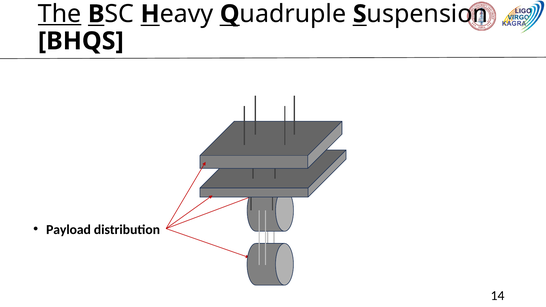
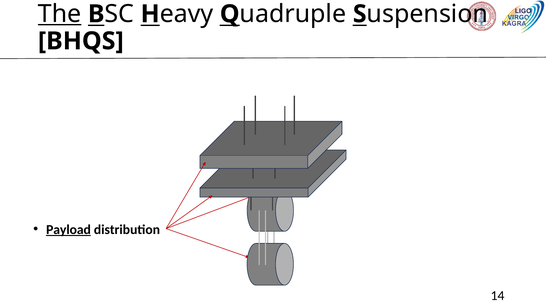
Payload underline: none -> present
